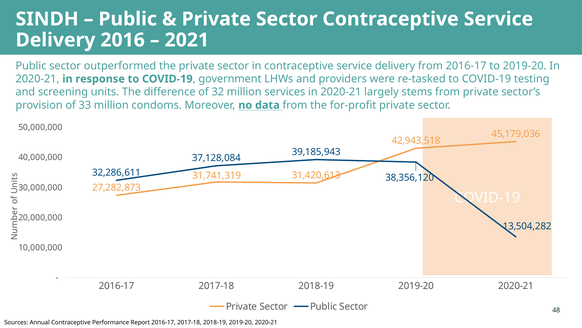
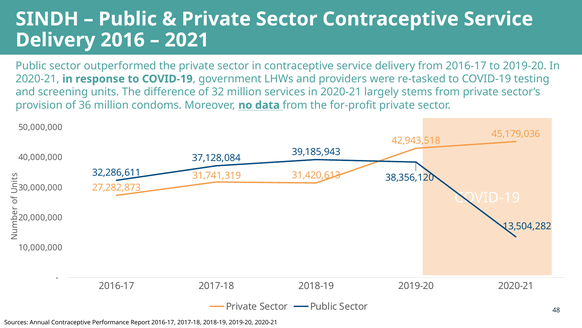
33: 33 -> 36
